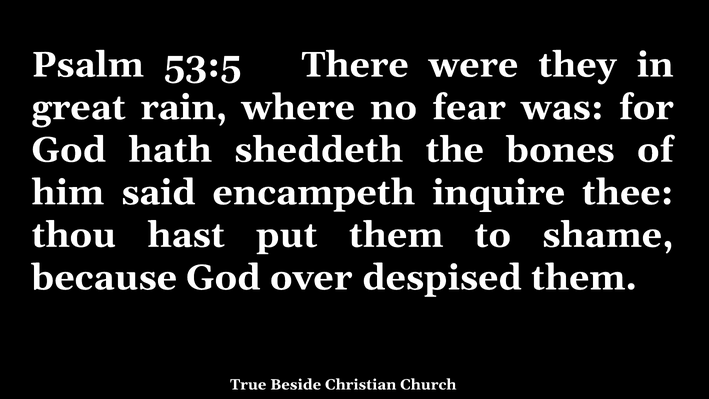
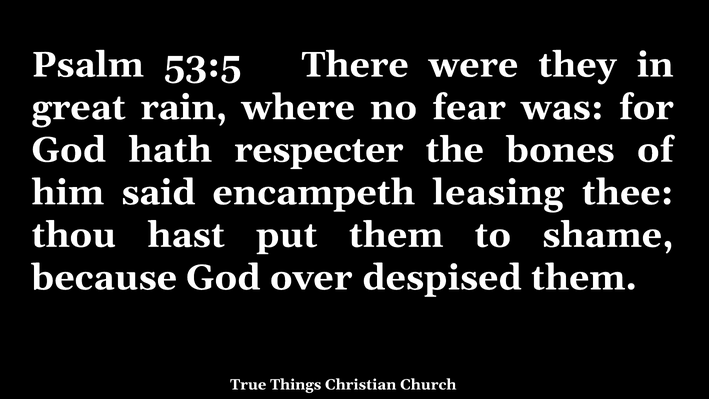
sheddeth: sheddeth -> respecter
inquire: inquire -> leasing
Beside: Beside -> Things
